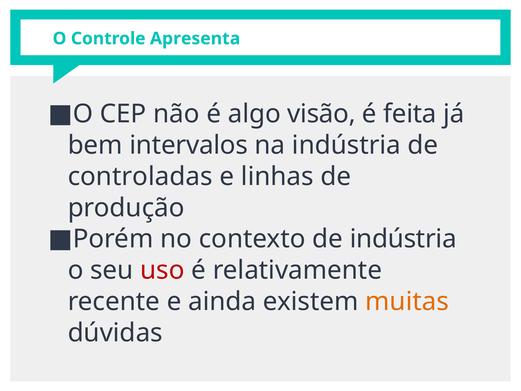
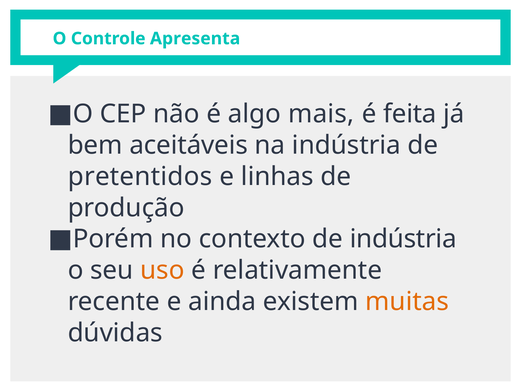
visão: visão -> mais
intervalos: intervalos -> aceitáveis
controladas: controladas -> pretentidos
uso colour: red -> orange
